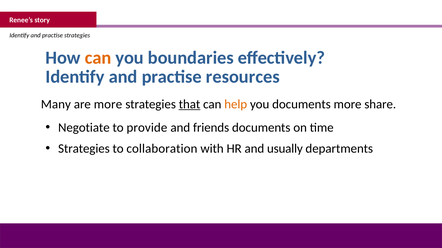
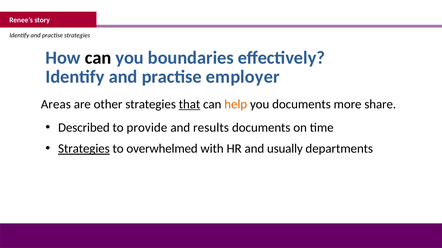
can at (98, 58) colour: orange -> black
resources: resources -> employer
Many: Many -> Areas
are more: more -> other
Negotiate: Negotiate -> Described
friends: friends -> results
Strategies at (84, 149) underline: none -> present
collaboration: collaboration -> overwhelmed
